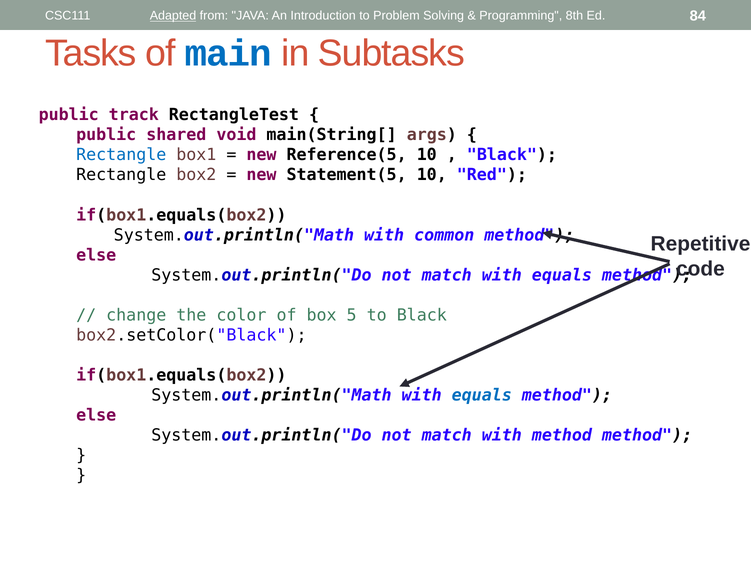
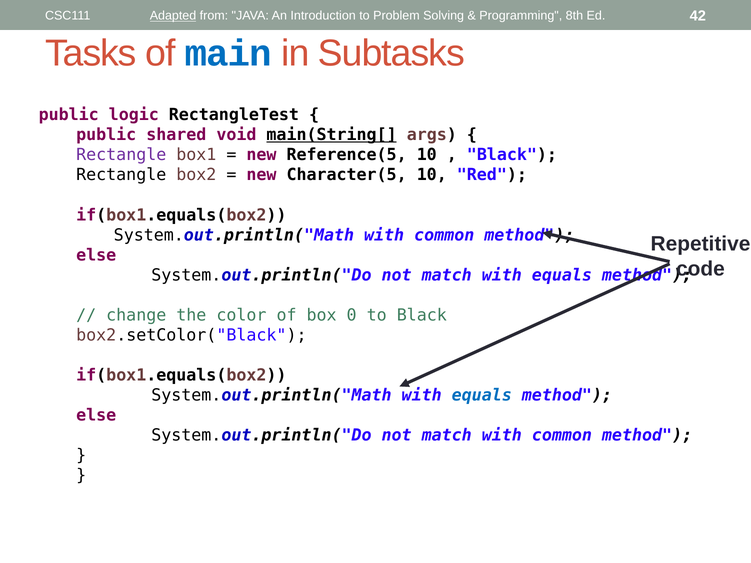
84: 84 -> 42
track: track -> logic
main(String[ underline: none -> present
Rectangle at (121, 155) colour: blue -> purple
Statement(5: Statement(5 -> Character(5
5: 5 -> 0
match with method: method -> common
